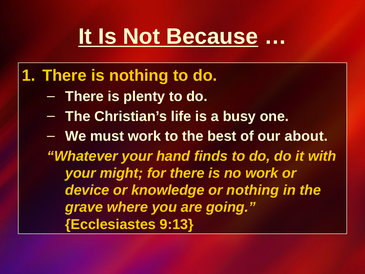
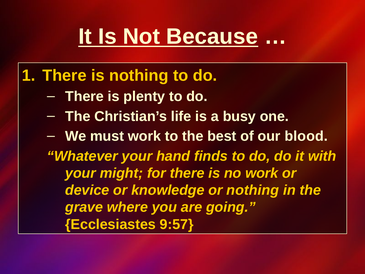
about: about -> blood
9:13: 9:13 -> 9:57
